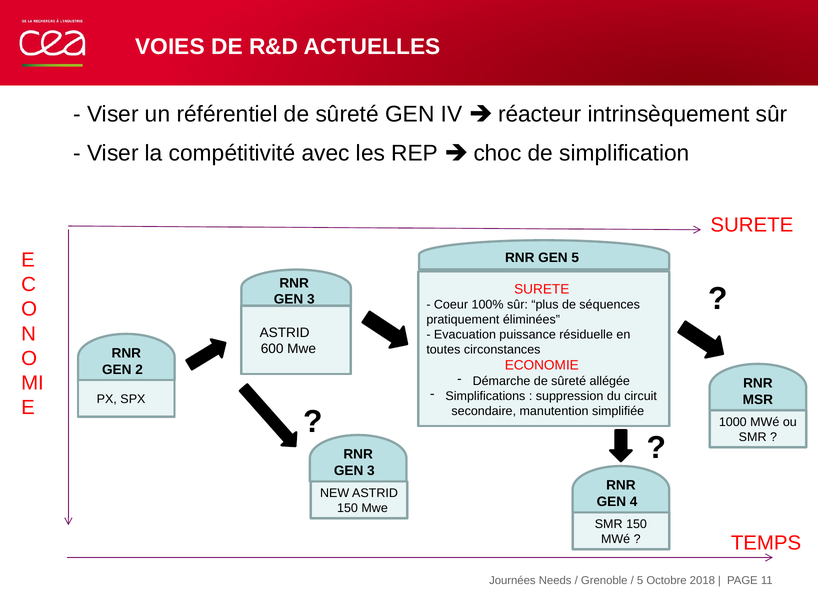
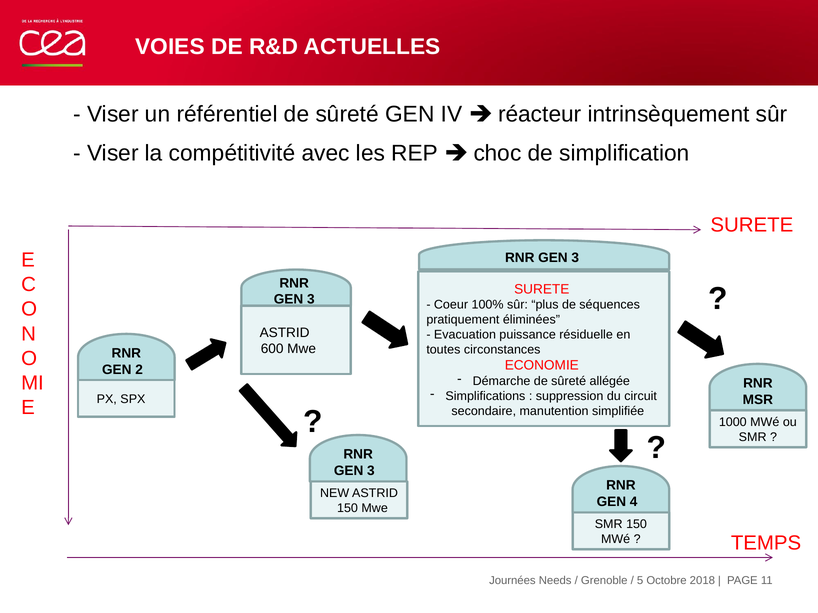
5 at (575, 258): 5 -> 3
